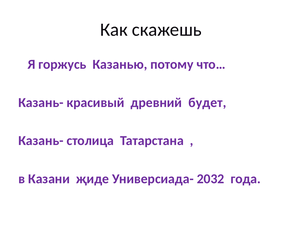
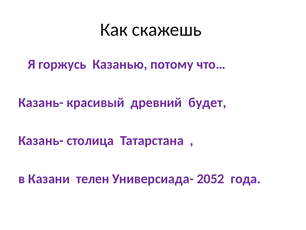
җиде: җиде -> телен
2032: 2032 -> 2052
